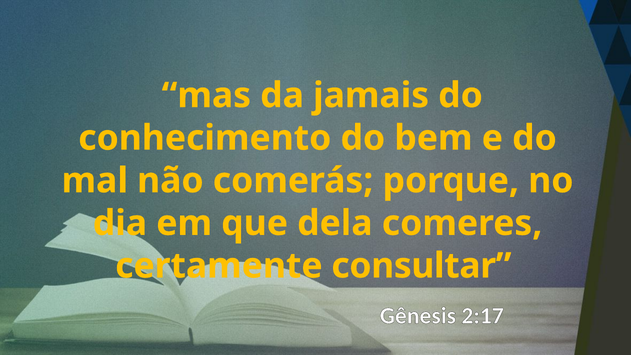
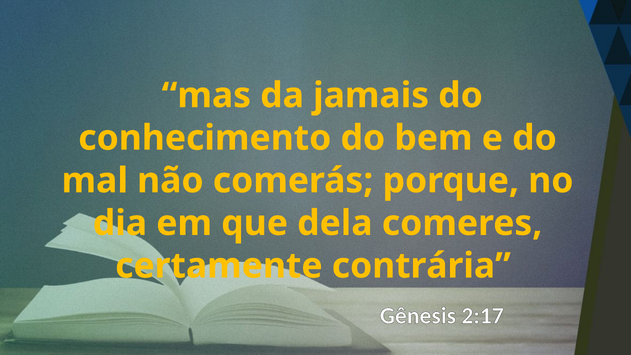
consultar: consultar -> contrária
